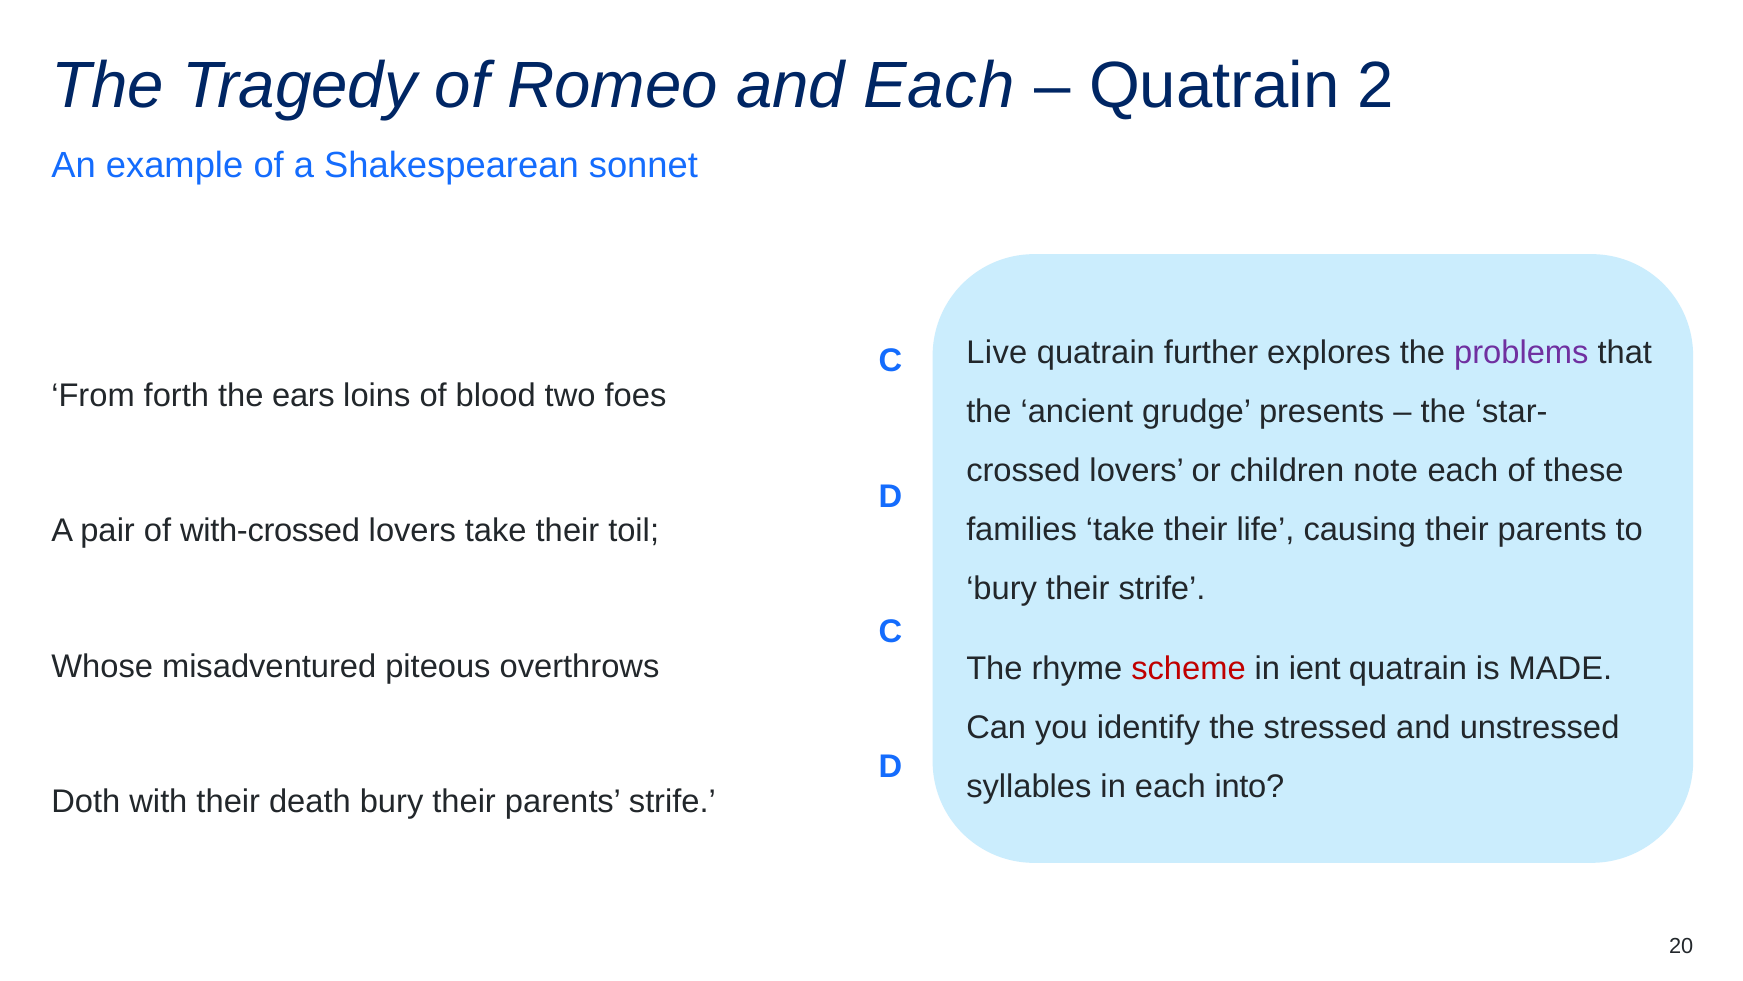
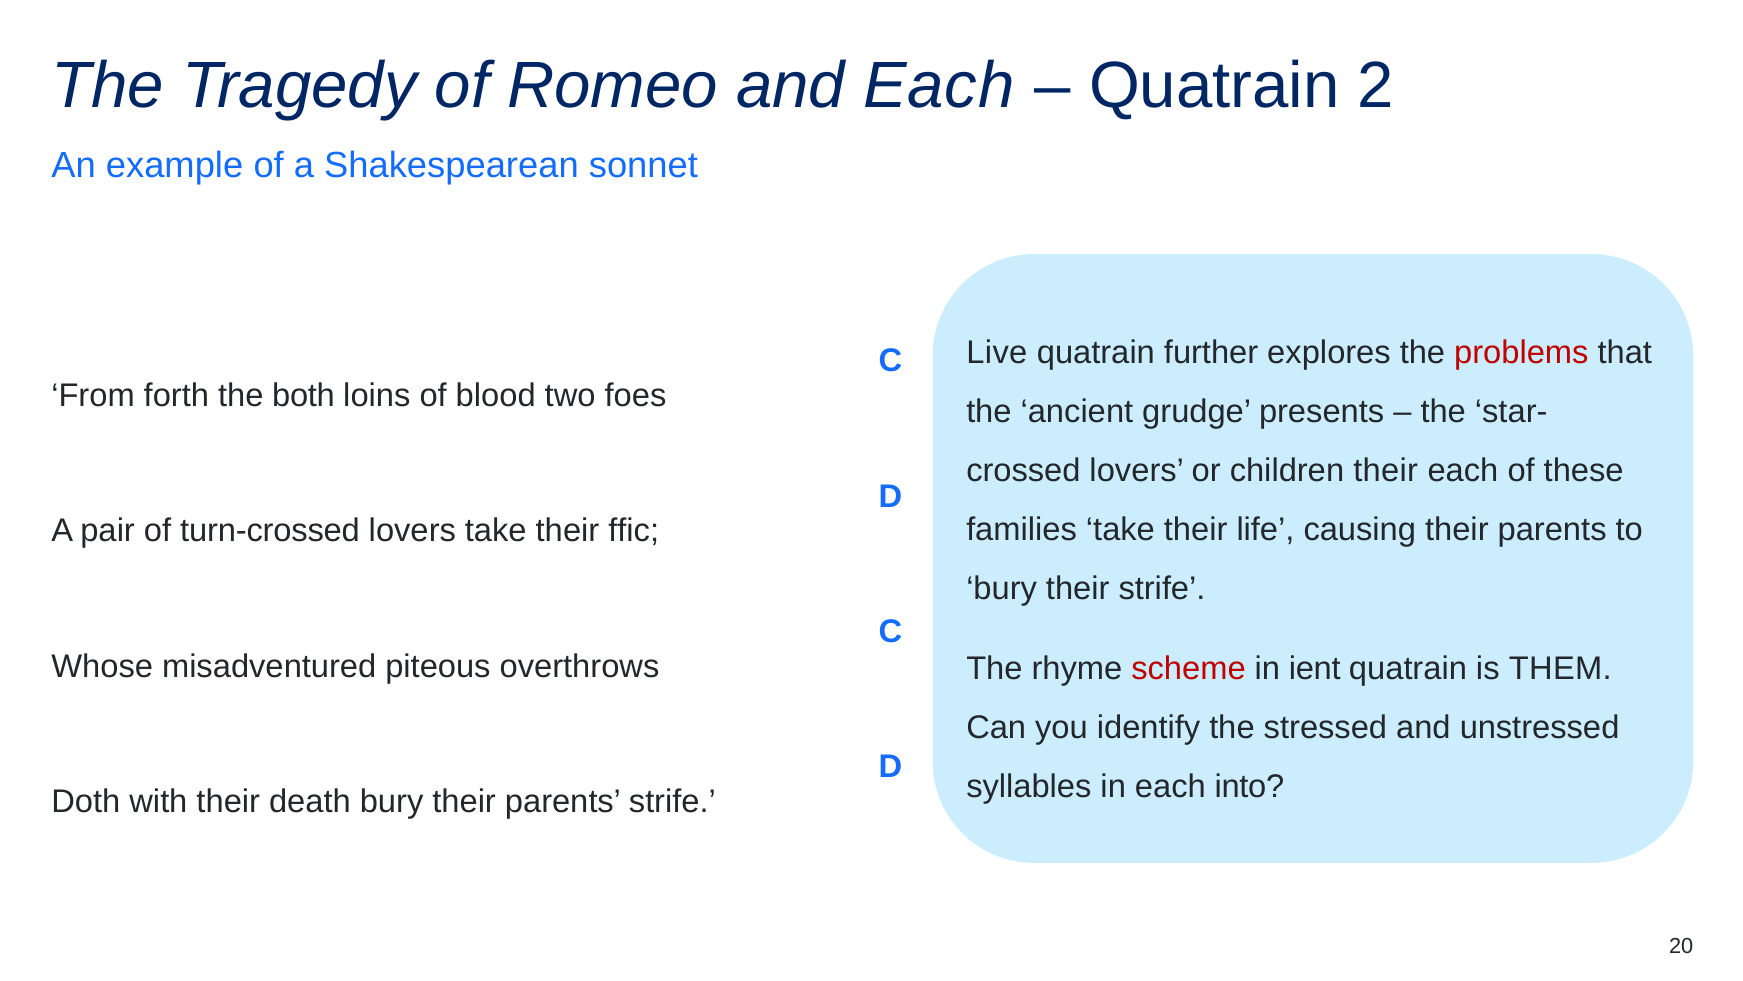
problems colour: purple -> red
ears: ears -> both
children note: note -> their
with-crossed: with-crossed -> turn-crossed
toil: toil -> ffic
MADE: MADE -> THEM
